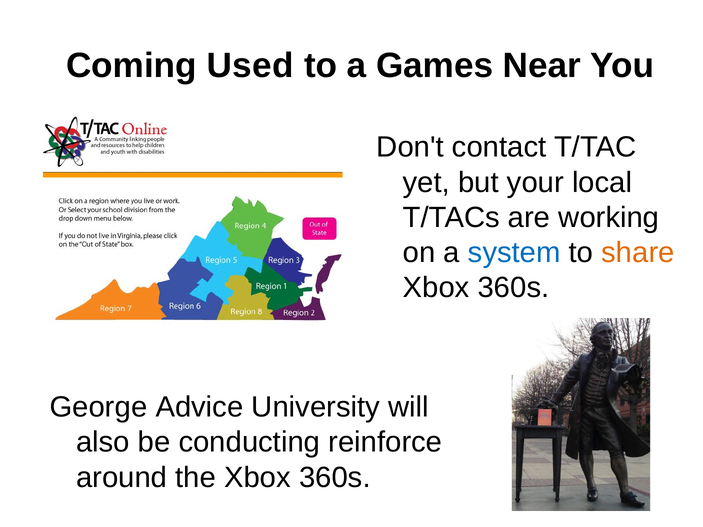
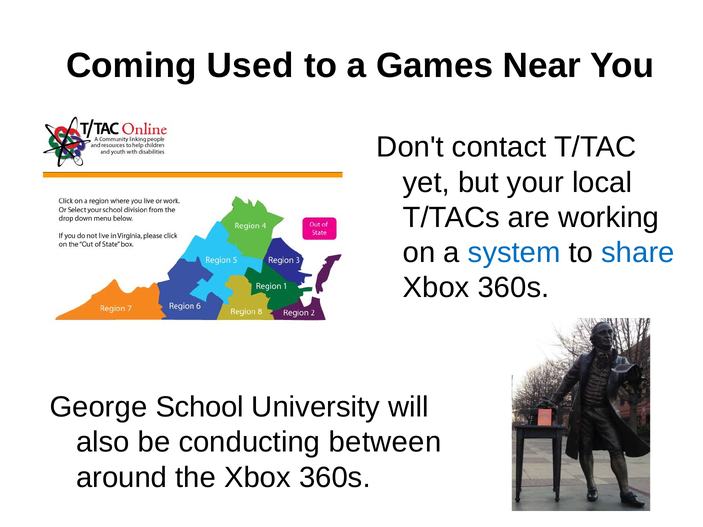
share colour: orange -> blue
Advice: Advice -> School
reinforce: reinforce -> between
